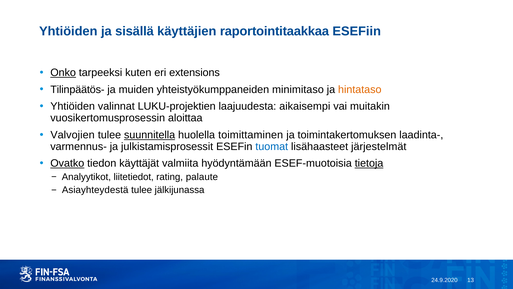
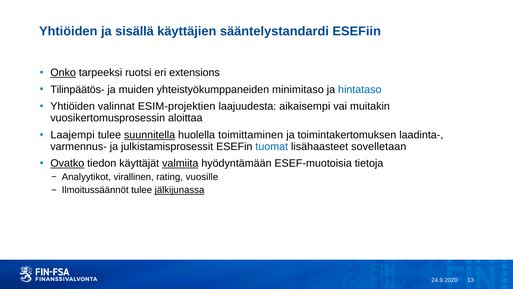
raportointitaakkaa: raportointitaakkaa -> sääntelystandardi
kuten: kuten -> ruotsi
hintataso colour: orange -> blue
LUKU-projektien: LUKU-projektien -> ESIM-projektien
Valvojien: Valvojien -> Laajempi
järjestelmät: järjestelmät -> sovelletaan
valmiita underline: none -> present
tietoja underline: present -> none
liitetiedot: liitetiedot -> virallinen
palaute: palaute -> vuosille
Asiayhteydestä: Asiayhteydestä -> Ilmoitussäännöt
jälkijunassa underline: none -> present
